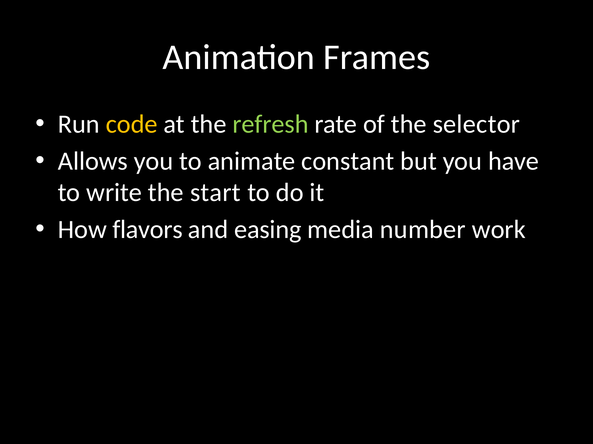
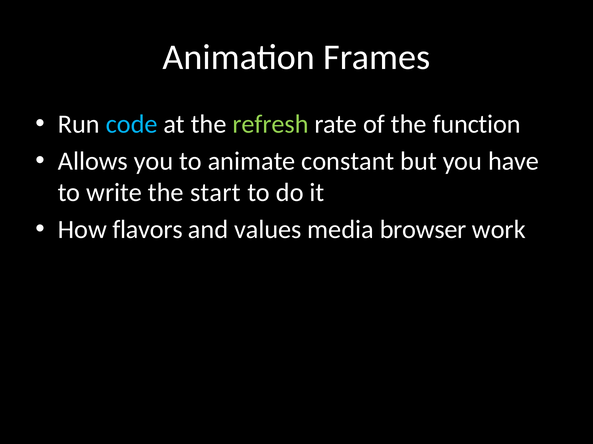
code colour: yellow -> light blue
selector: selector -> function
easing: easing -> values
number: number -> browser
